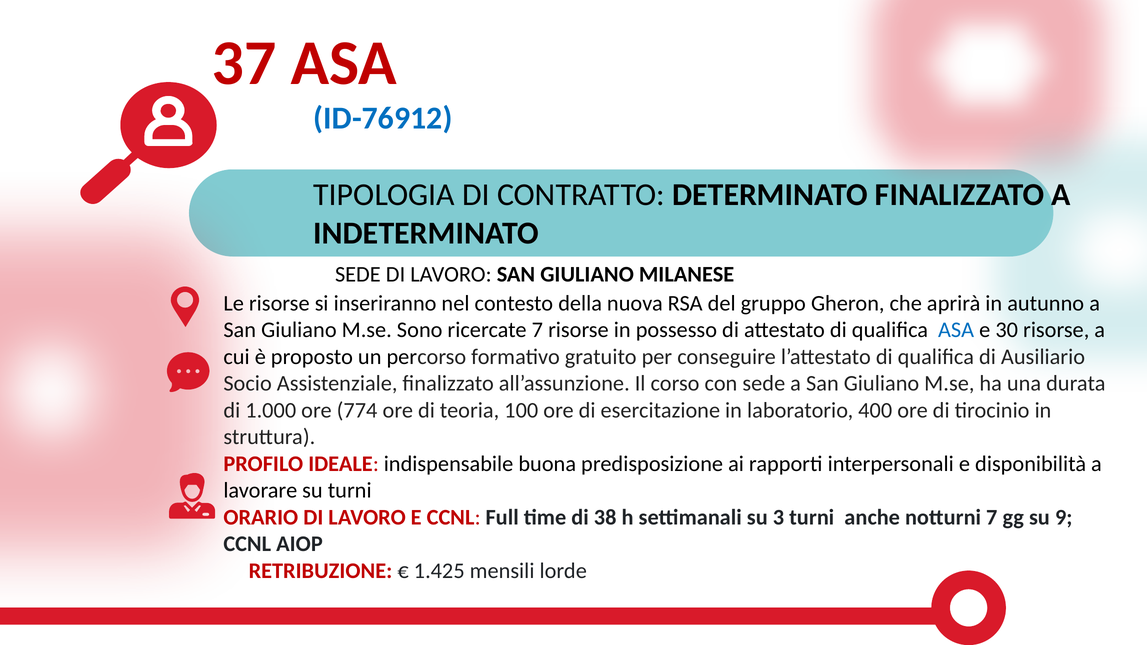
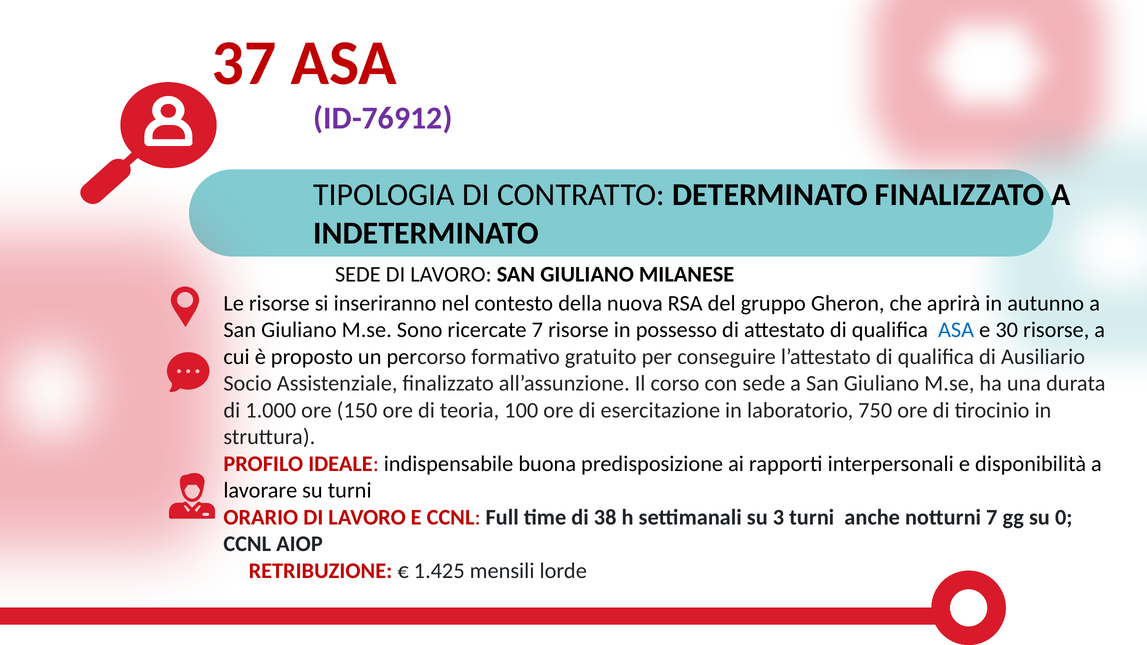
ID-76912 colour: blue -> purple
774: 774 -> 150
400: 400 -> 750
9: 9 -> 0
